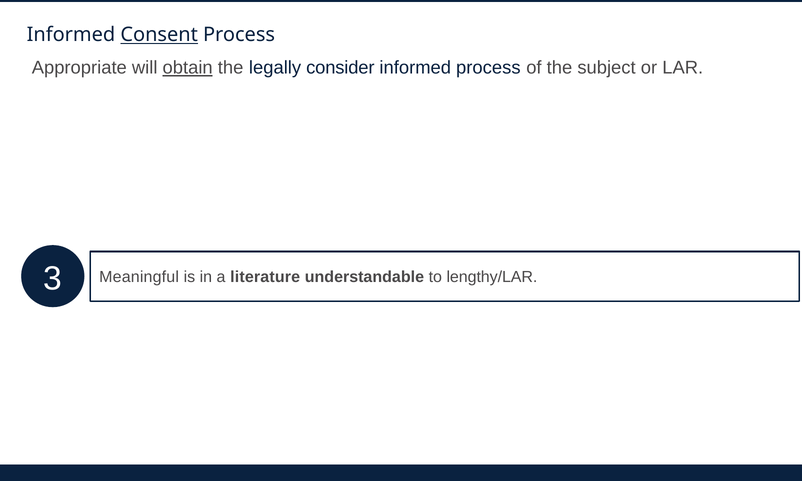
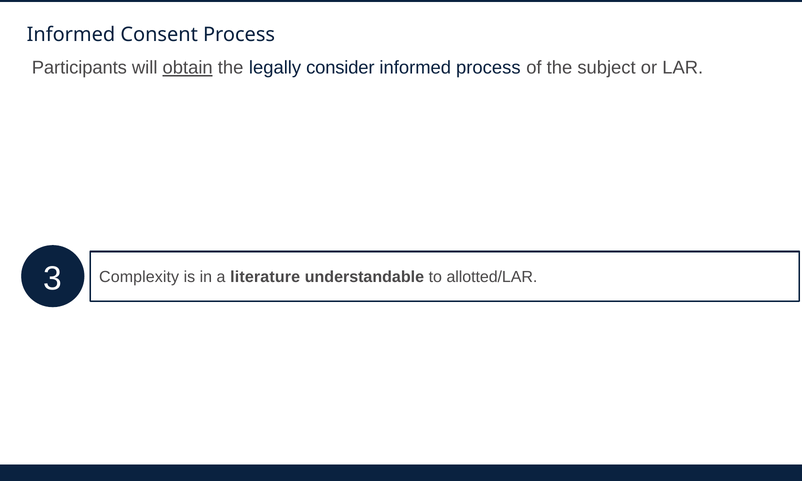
Consent underline: present -> none
Appropriate: Appropriate -> Participants
Meaningful: Meaningful -> Complexity
lengthy/LAR: lengthy/LAR -> allotted/LAR
